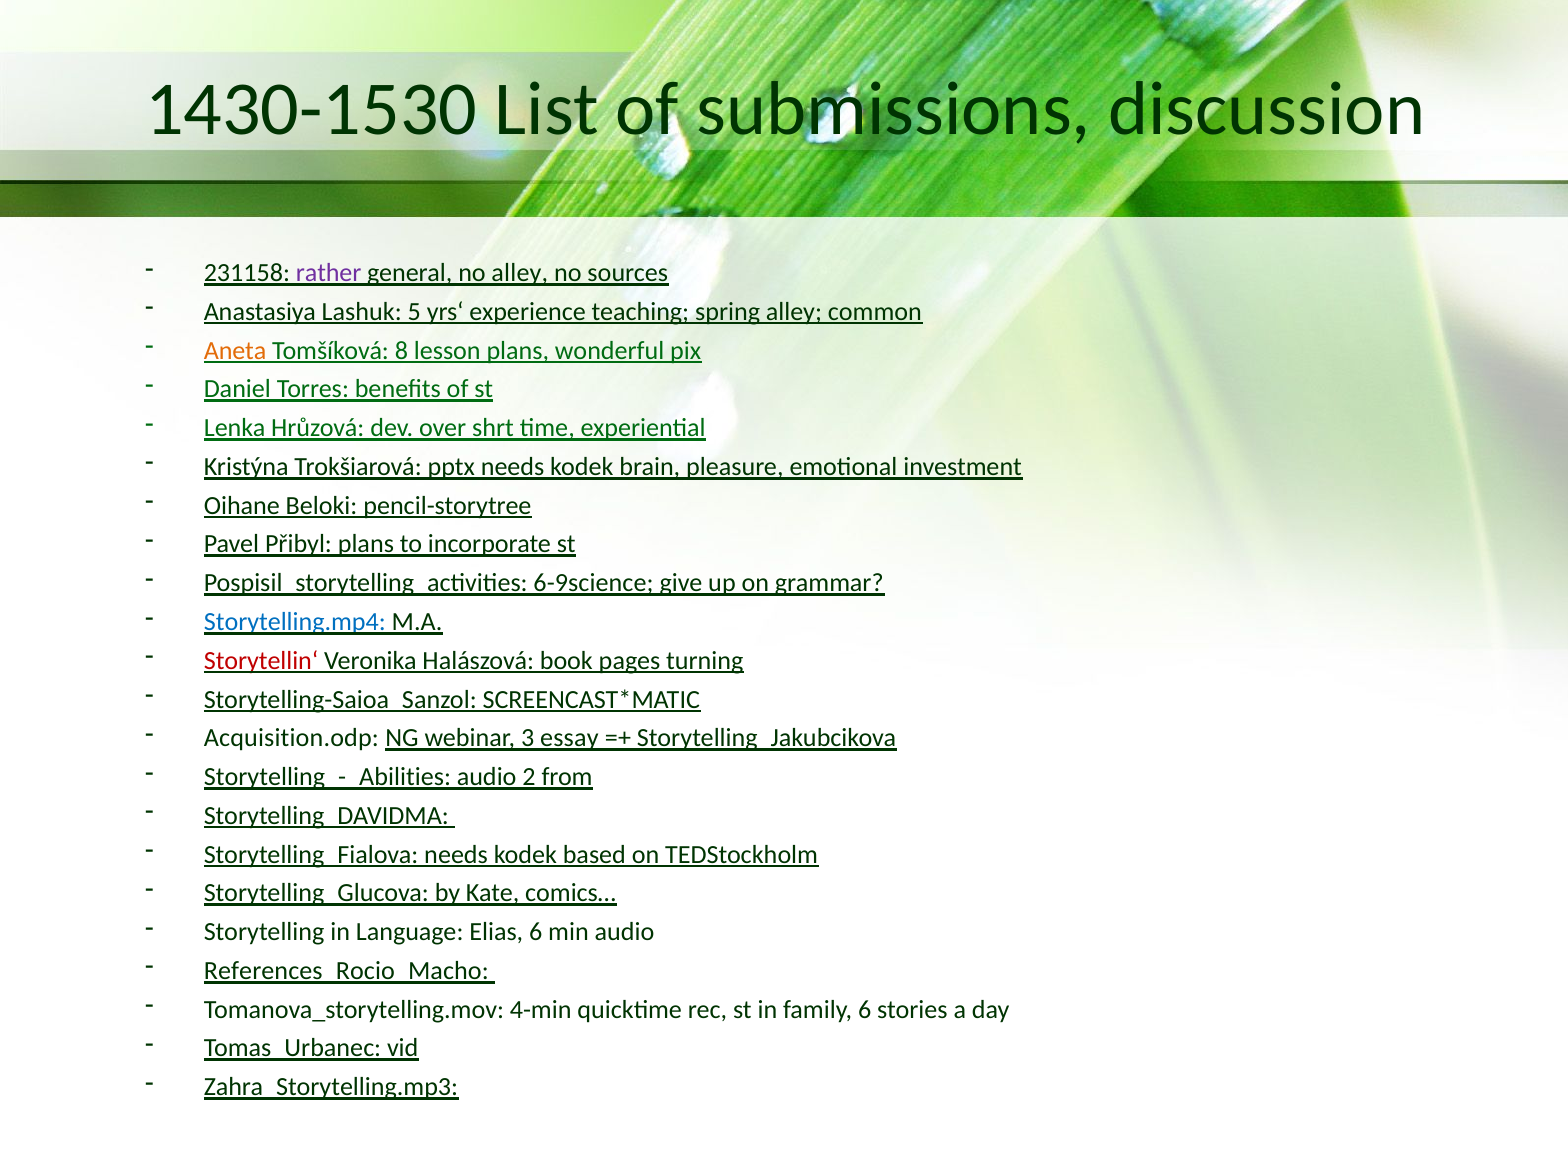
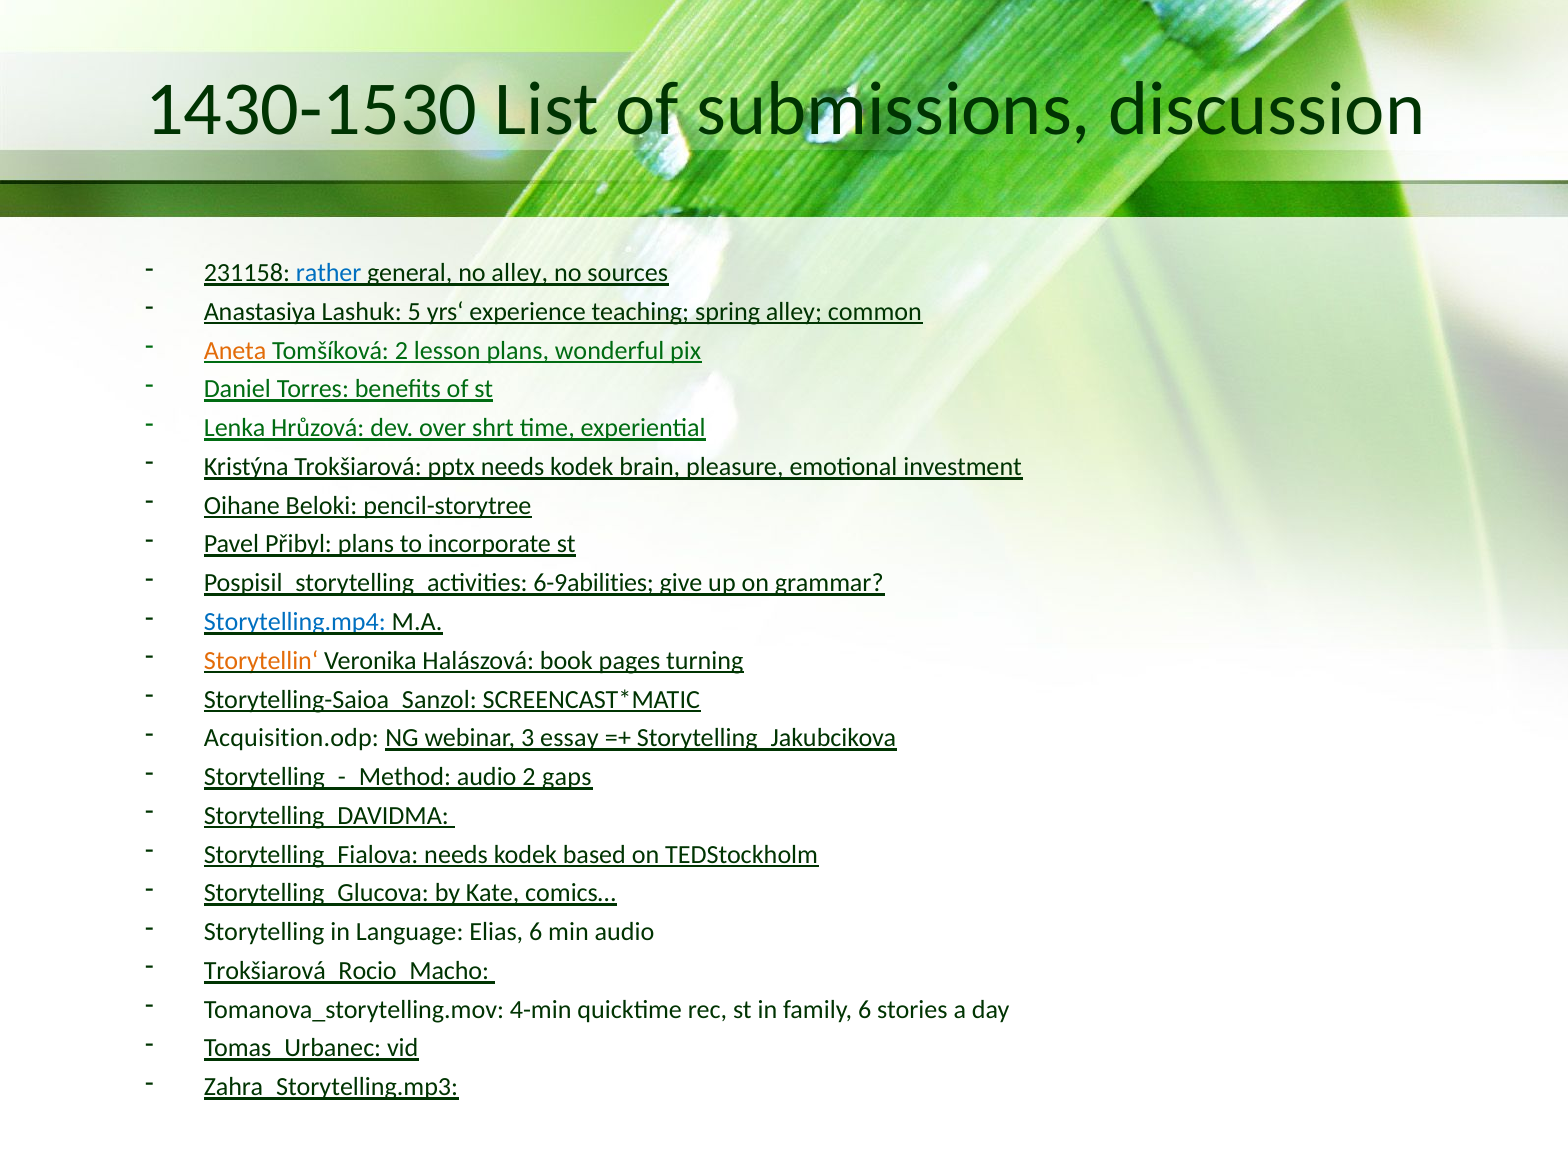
rather colour: purple -> blue
Tomšíková 8: 8 -> 2
6-9science: 6-9science -> 6-9abilities
Storytellin‘ colour: red -> orange
Storytelling_-_Abilities: Storytelling_-_Abilities -> Storytelling_-_Method
from: from -> gaps
References_Rocio_Macho: References_Rocio_Macho -> Trokšiarová_Rocio_Macho
